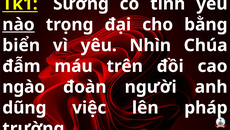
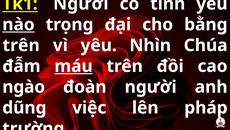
Tk1 Sương: Sương -> Người
biển at (21, 45): biển -> trên
máu underline: none -> present
